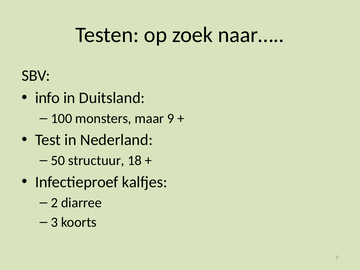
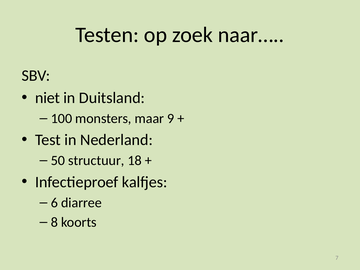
info: info -> niet
2: 2 -> 6
3: 3 -> 8
